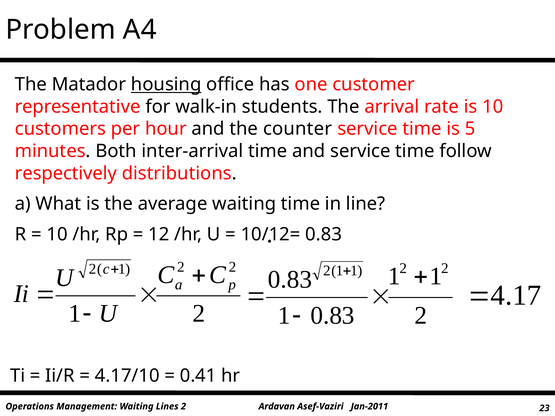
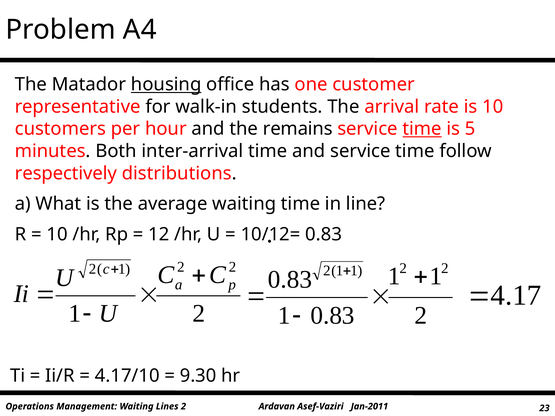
counter: counter -> remains
time at (422, 129) underline: none -> present
0.41: 0.41 -> 9.30
